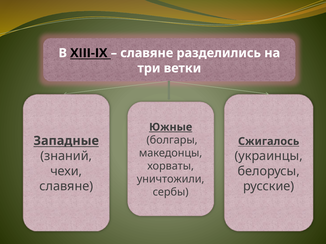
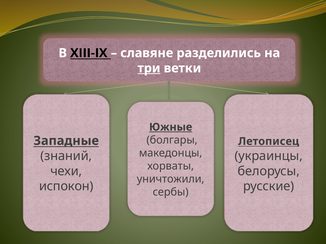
три underline: none -> present
Сжигалось: Сжигалось -> Летописец
славяне at (66, 187): славяне -> испокон
